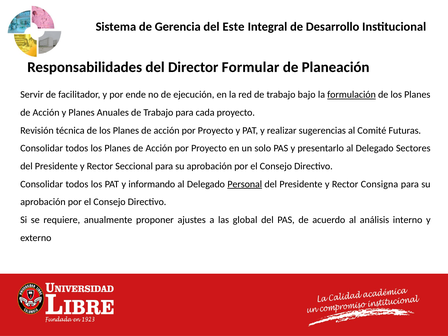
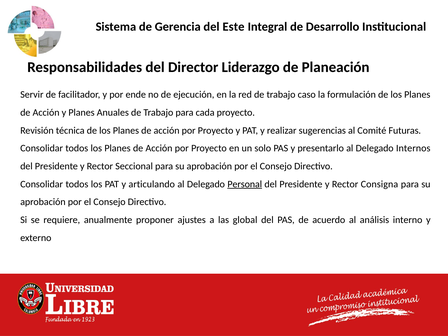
Formular: Formular -> Liderazgo
bajo: bajo -> caso
formulación underline: present -> none
Sectores: Sectores -> Internos
informando: informando -> articulando
